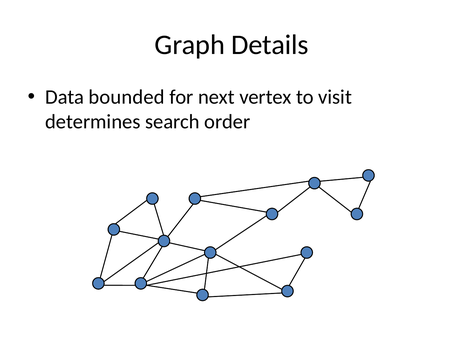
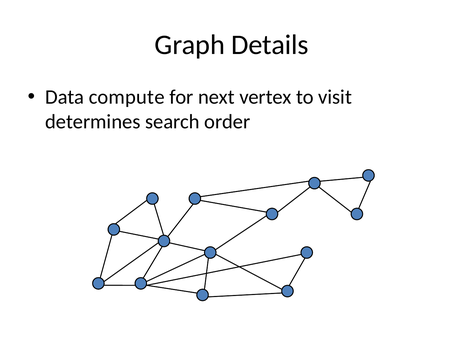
bounded: bounded -> compute
